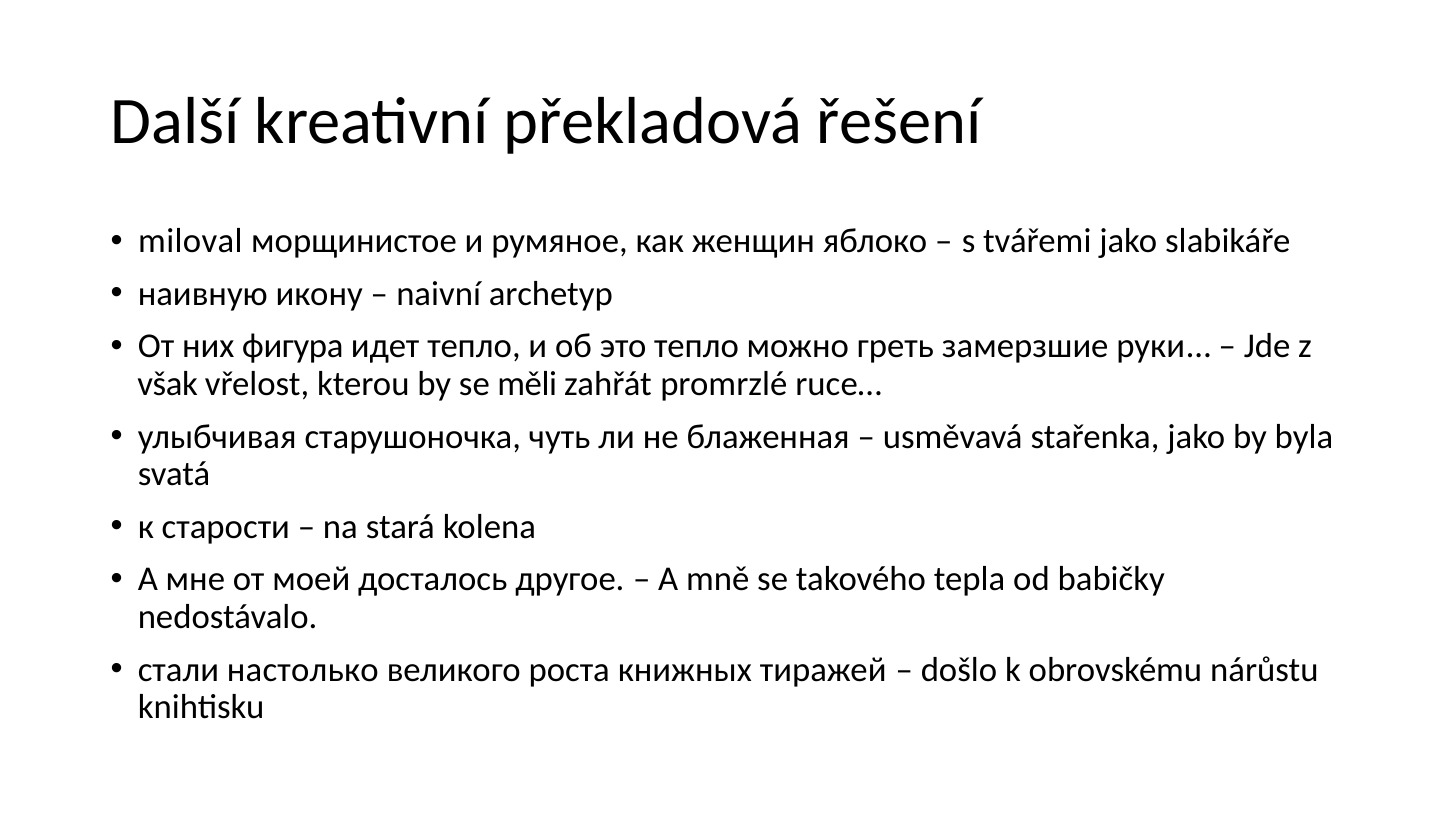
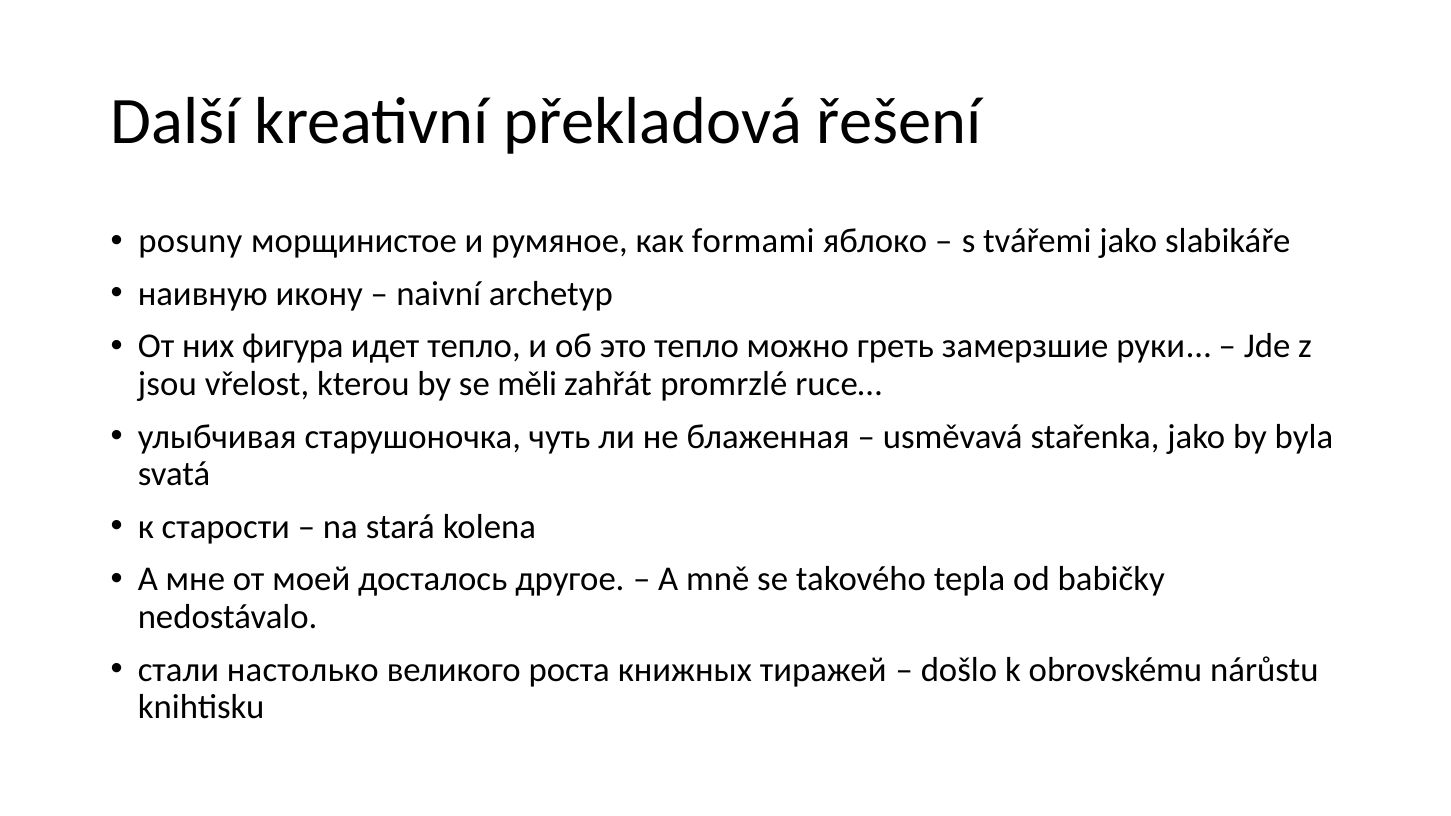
miloval: miloval -> posuny
женщин: женщин -> formami
však: však -> jsou
